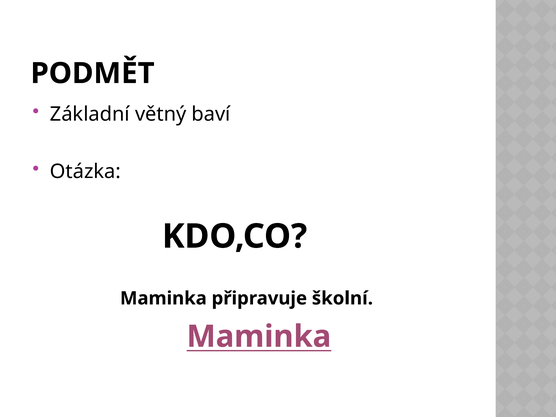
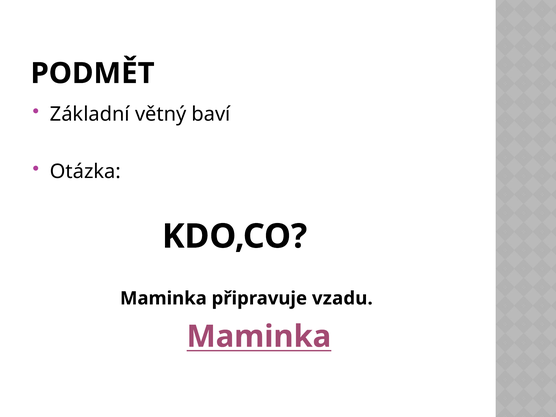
školní: školní -> vzadu
